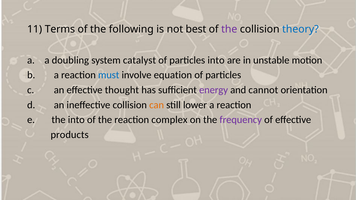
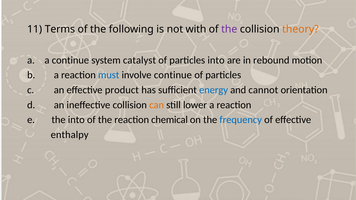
best: best -> with
theory colour: blue -> orange
a doubling: doubling -> continue
unstable: unstable -> rebound
involve equation: equation -> continue
thought: thought -> product
energy colour: purple -> blue
complex: complex -> chemical
frequency colour: purple -> blue
products: products -> enthalpy
